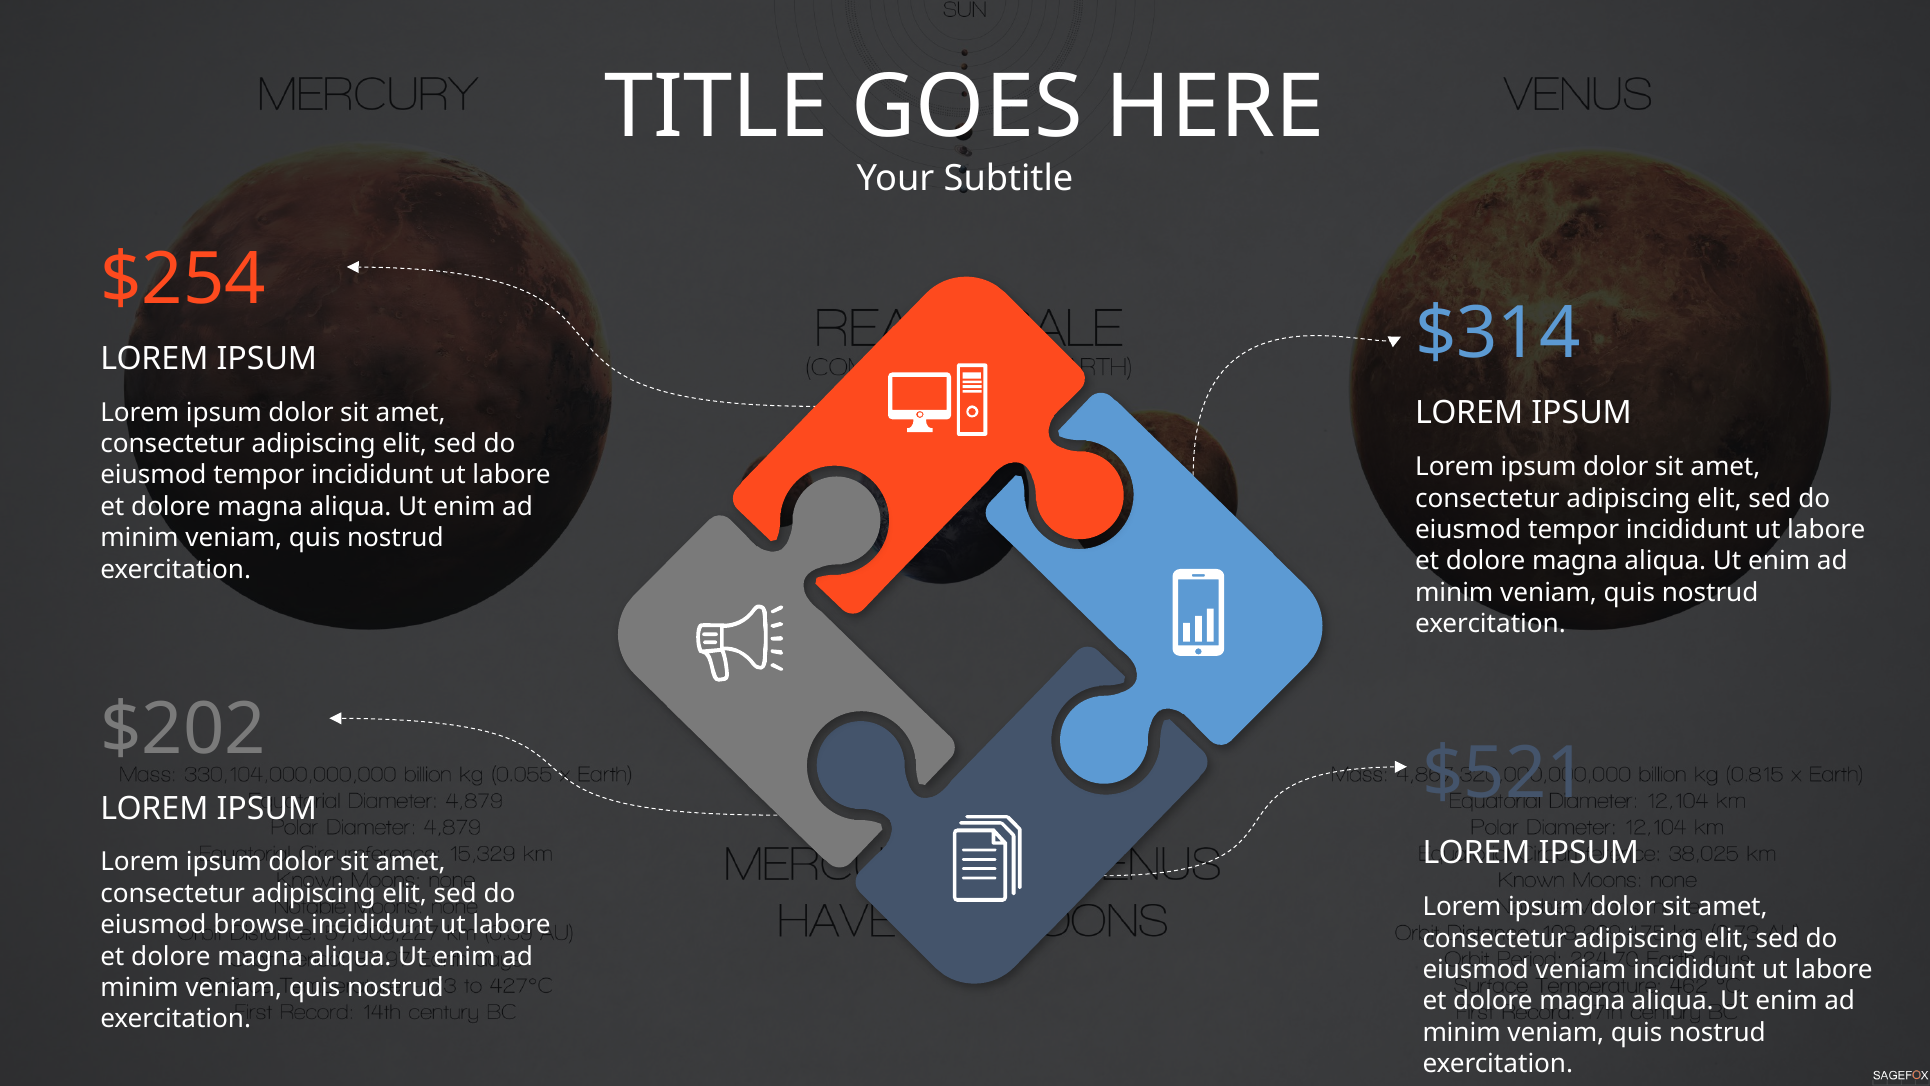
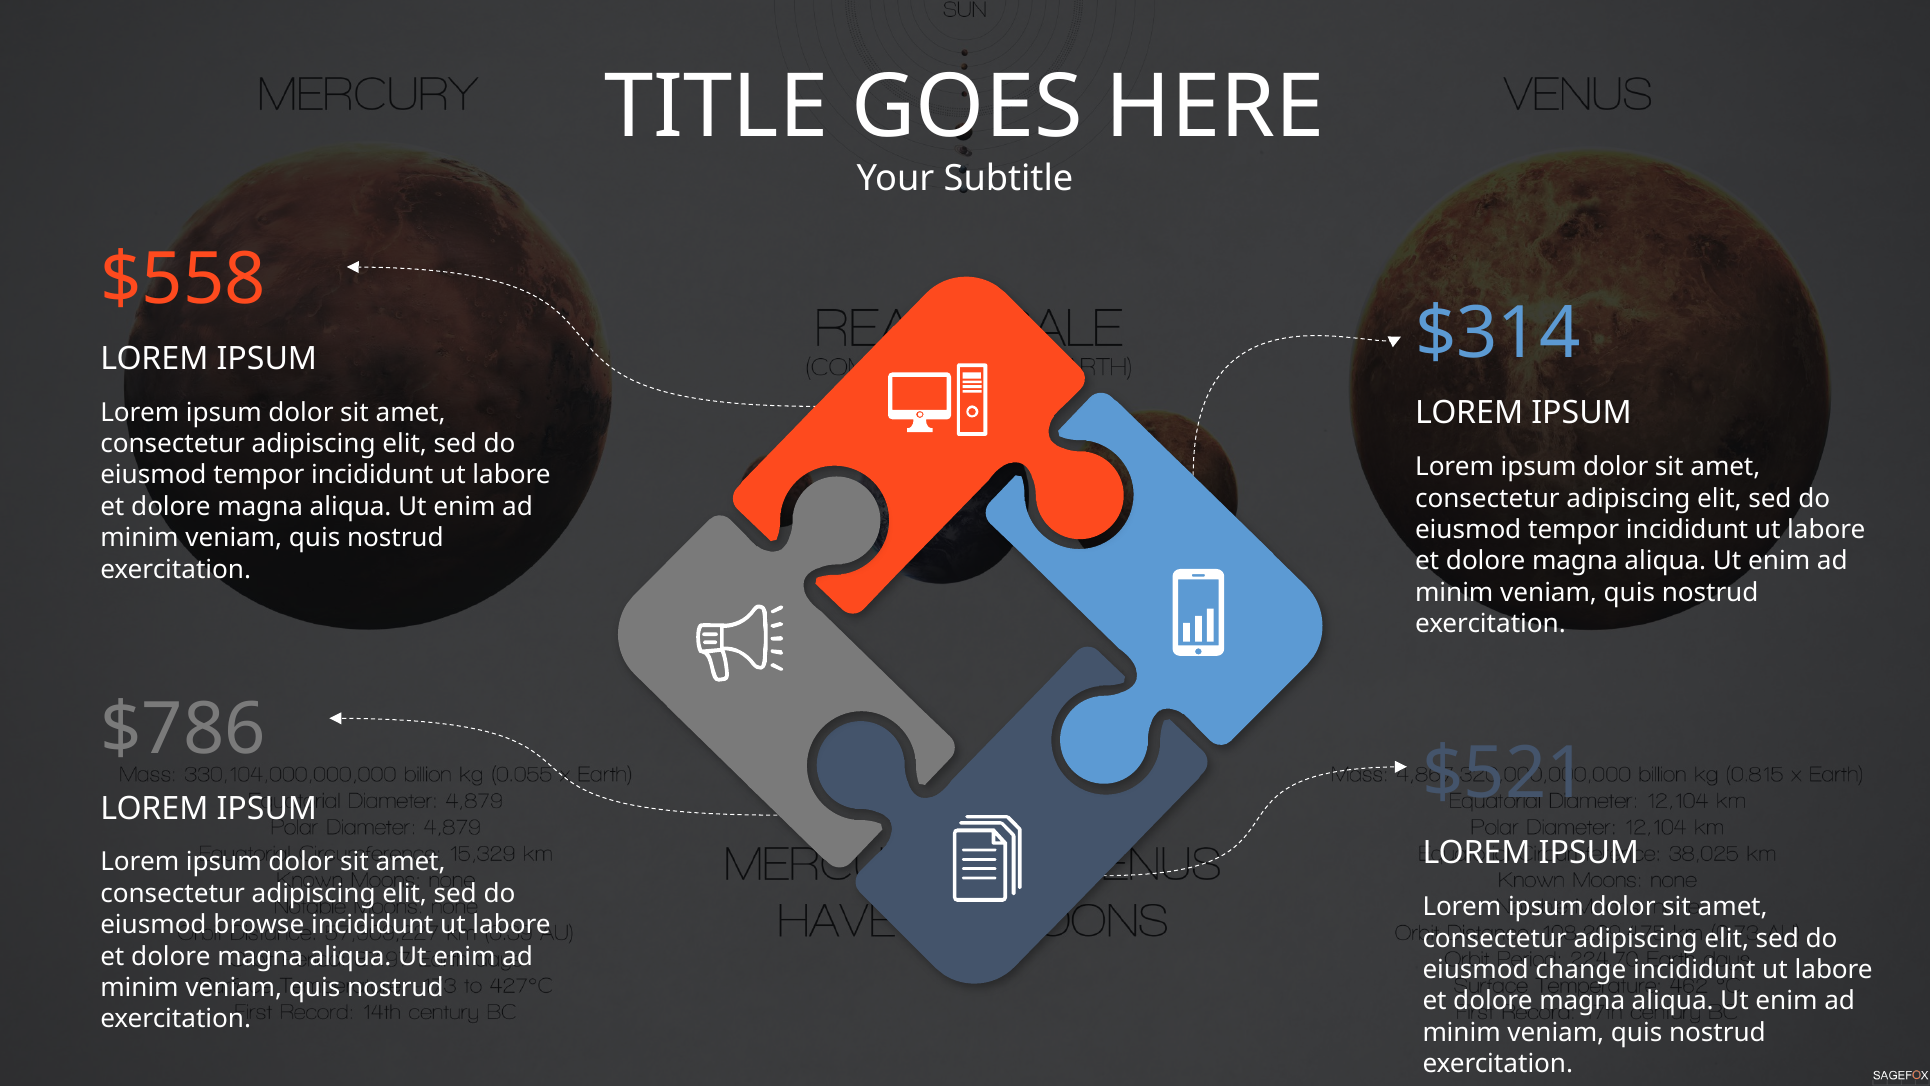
$254: $254 -> $558
$202: $202 -> $786
eiusmod veniam: veniam -> change
